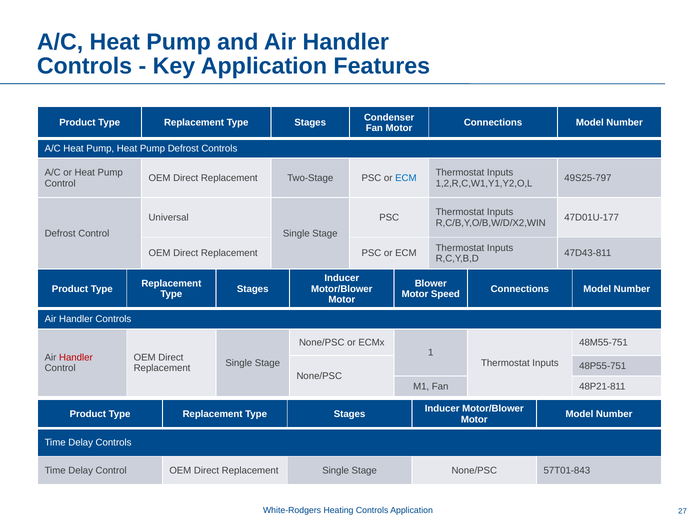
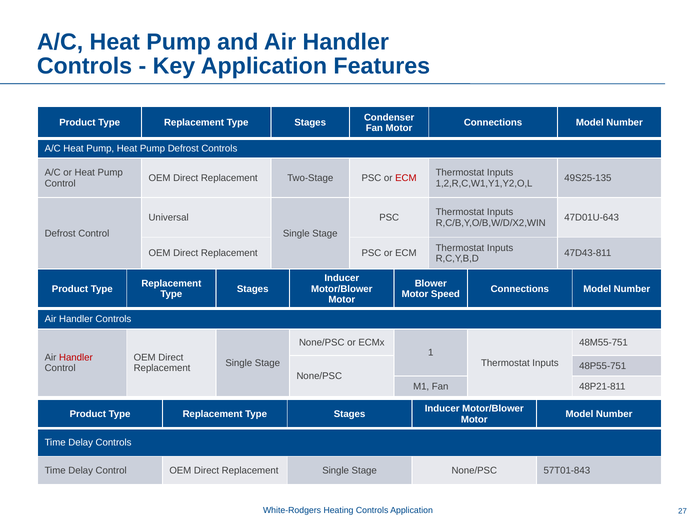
ECM at (406, 178) colour: blue -> red
49S25-797: 49S25-797 -> 49S25-135
47D01U-177: 47D01U-177 -> 47D01U-643
